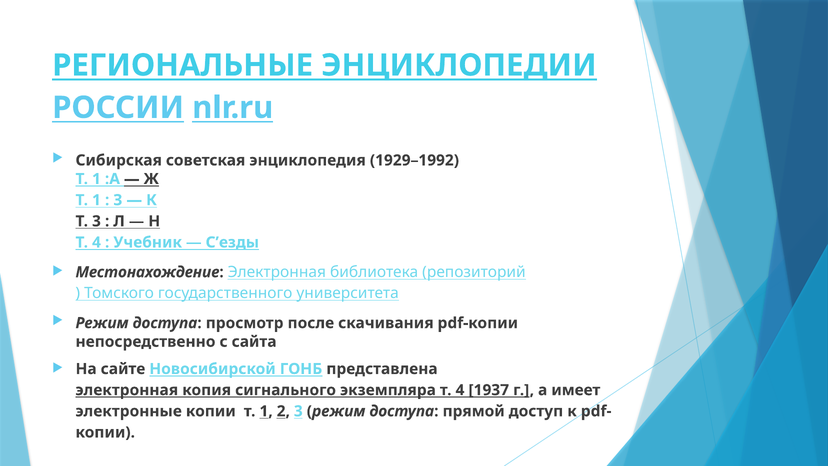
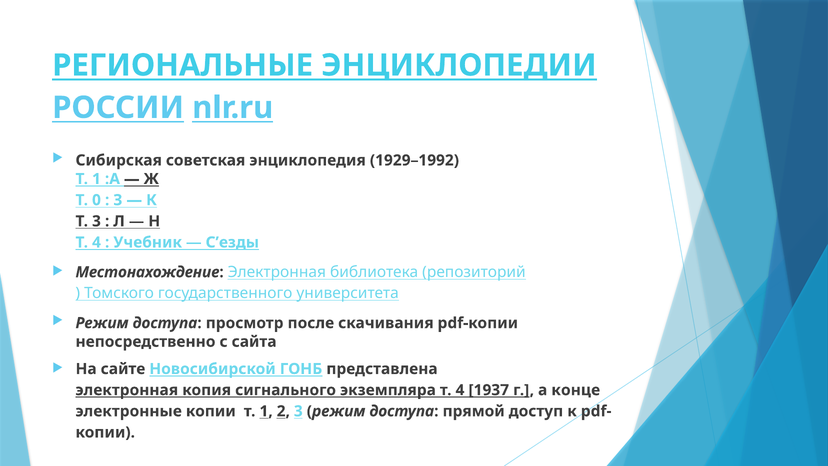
1 at (96, 200): 1 -> 0
имеет: имеет -> конце
